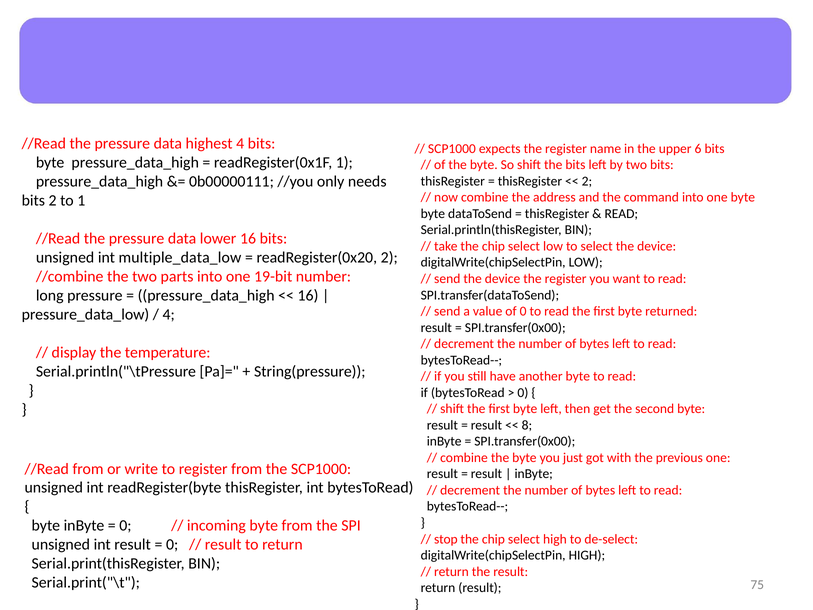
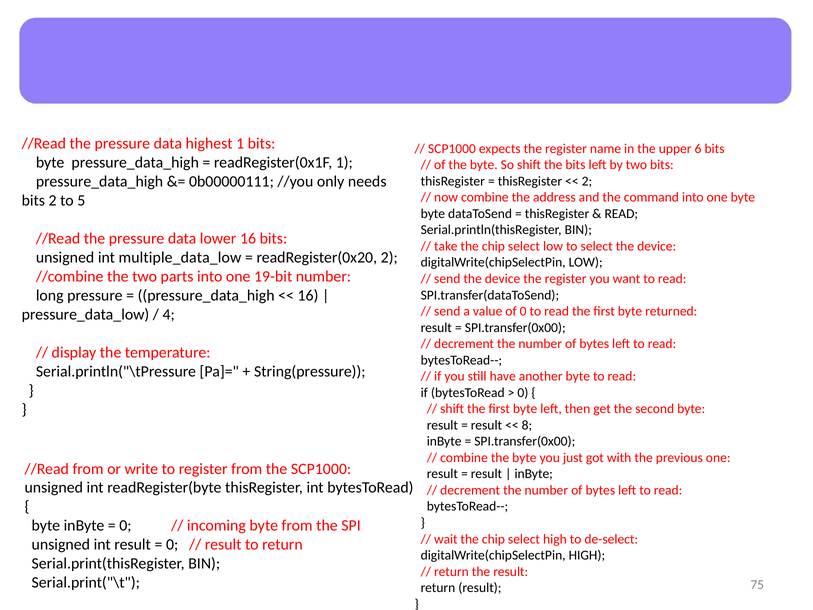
highest 4: 4 -> 1
to 1: 1 -> 5
stop: stop -> wait
